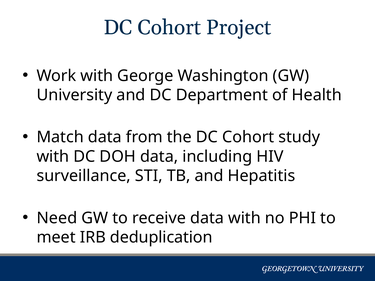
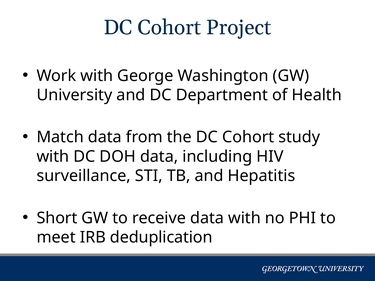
Need: Need -> Short
